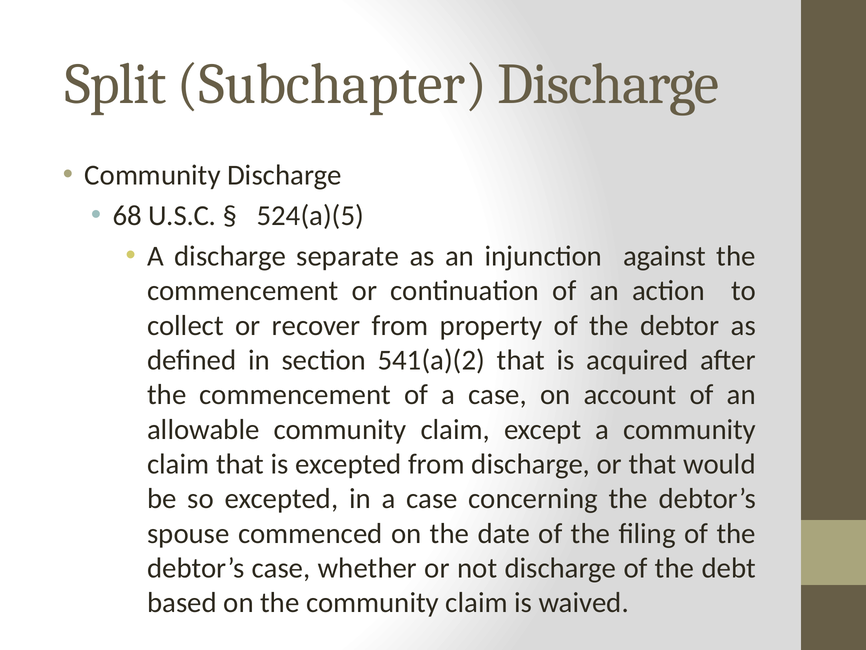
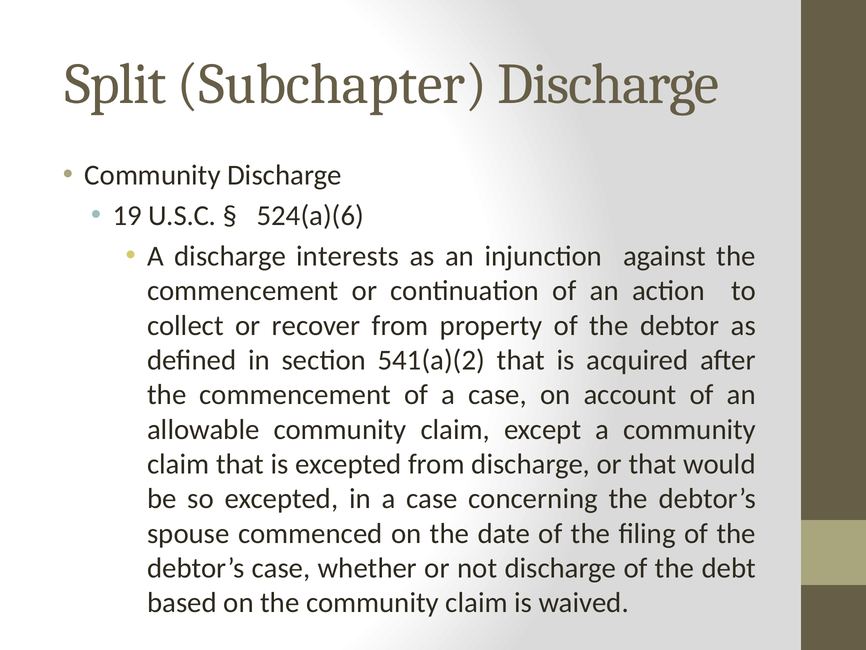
68: 68 -> 19
524(a)(5: 524(a)(5 -> 524(a)(6
separate: separate -> interests
